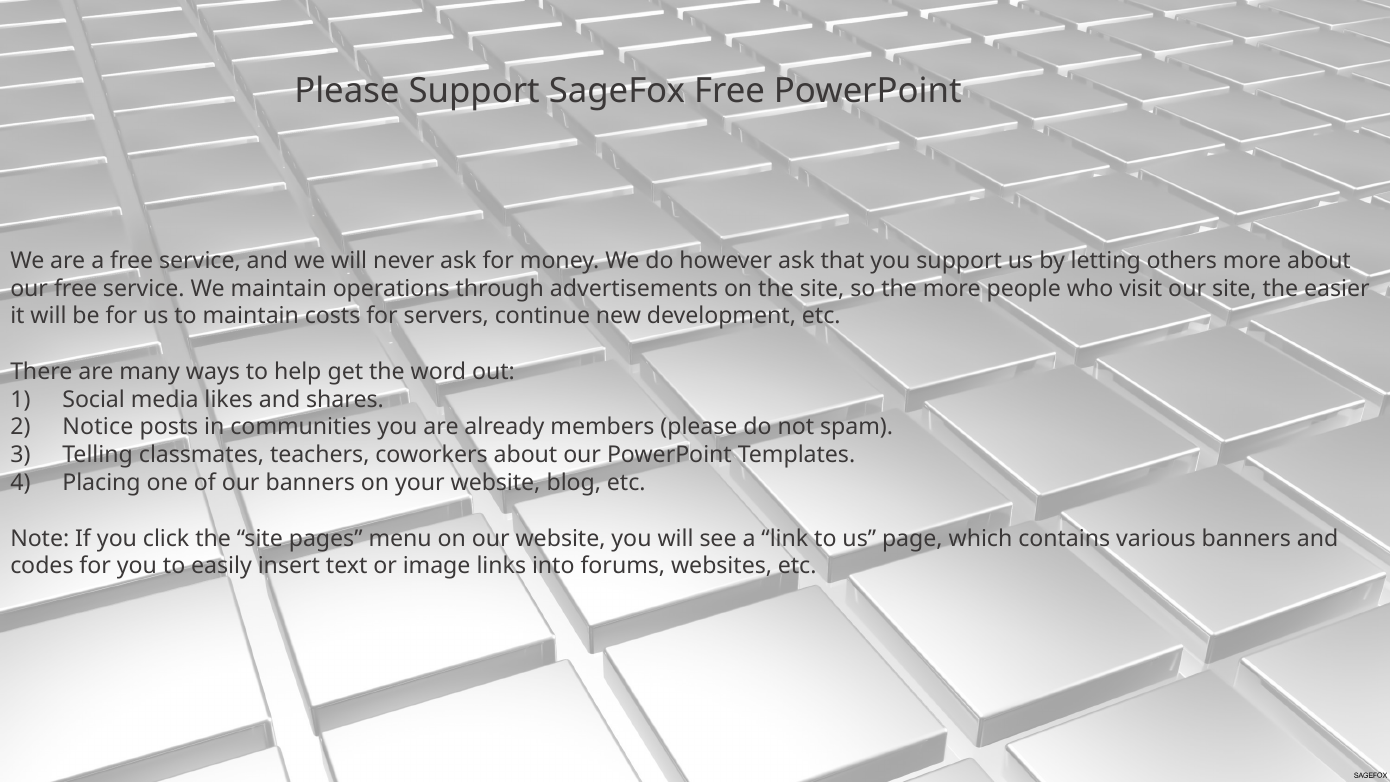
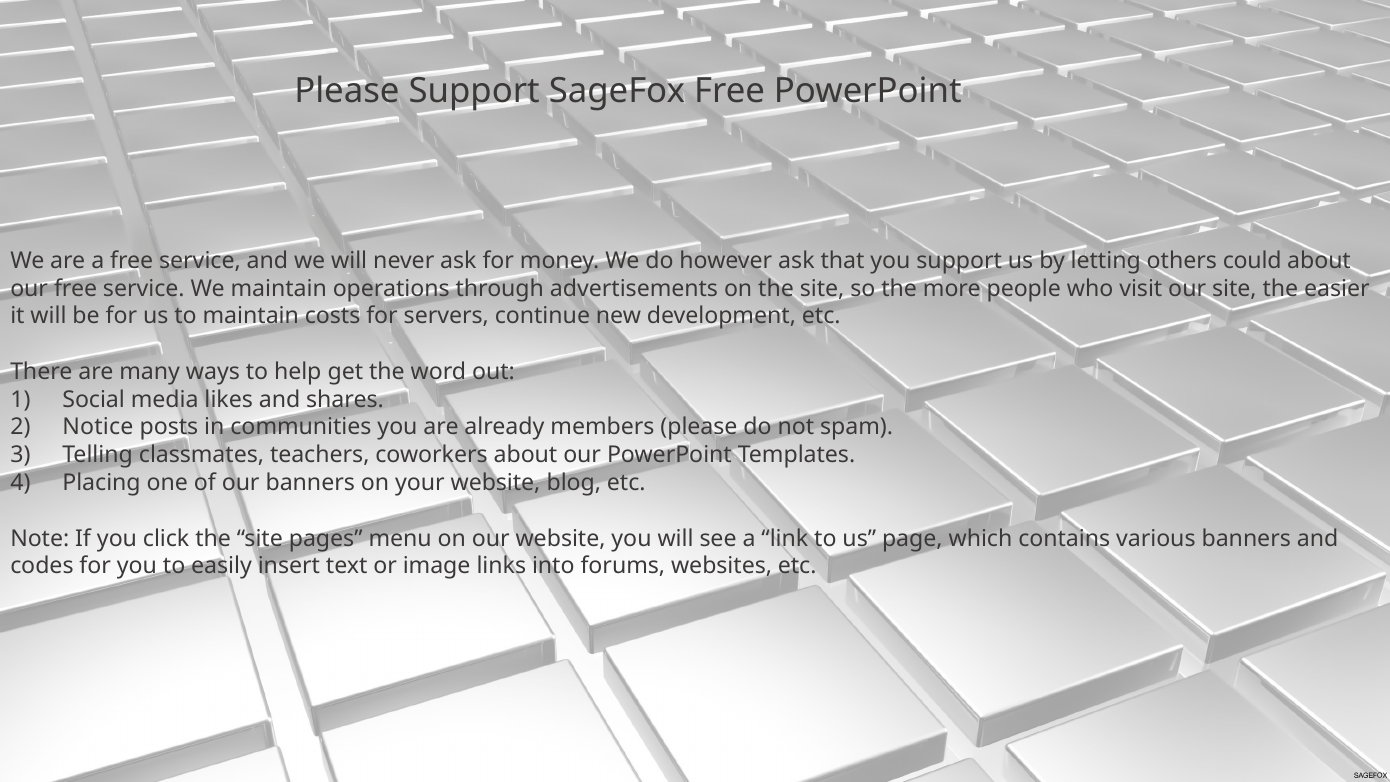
others more: more -> could
